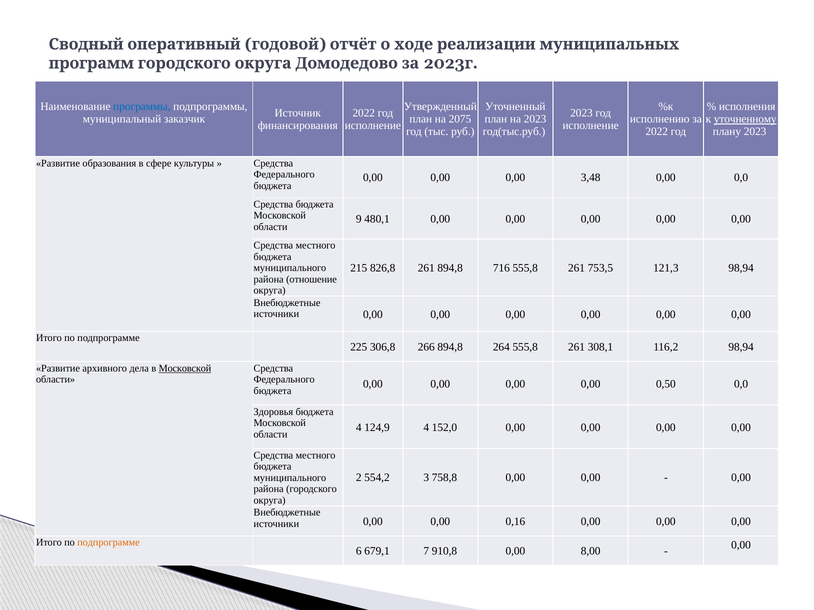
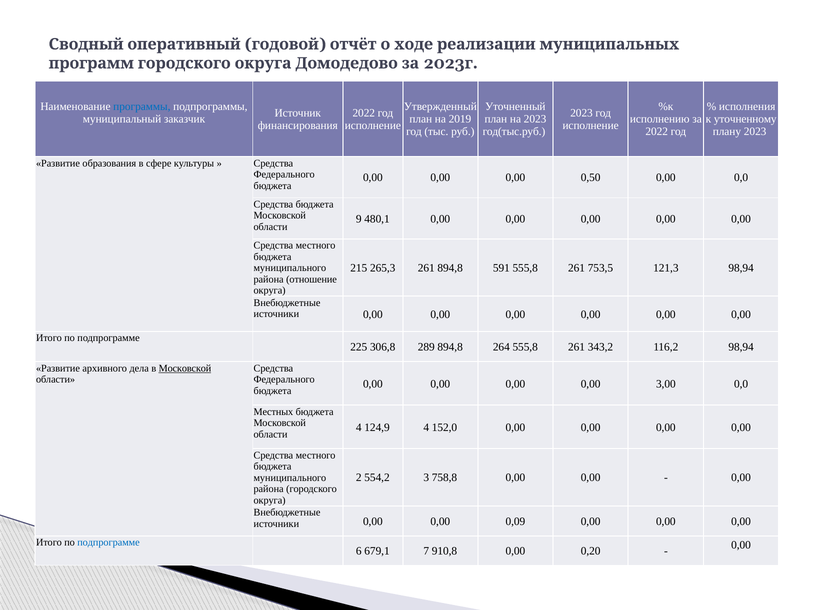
2075: 2075 -> 2019
уточненному underline: present -> none
3,48: 3,48 -> 0,50
826,8: 826,8 -> 265,3
716: 716 -> 591
266: 266 -> 289
308,1: 308,1 -> 343,2
0,50: 0,50 -> 3,00
Здоровья: Здоровья -> Местных
0,16: 0,16 -> 0,09
подпрограмме at (108, 543) colour: orange -> blue
8,00: 8,00 -> 0,20
